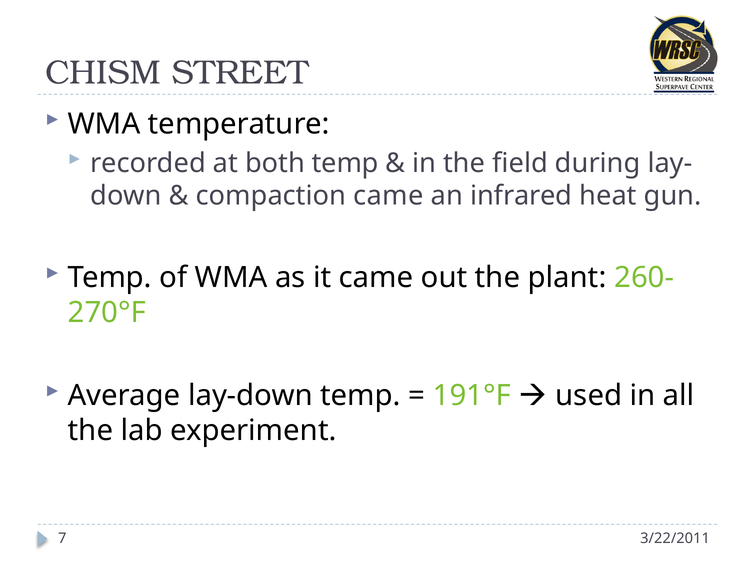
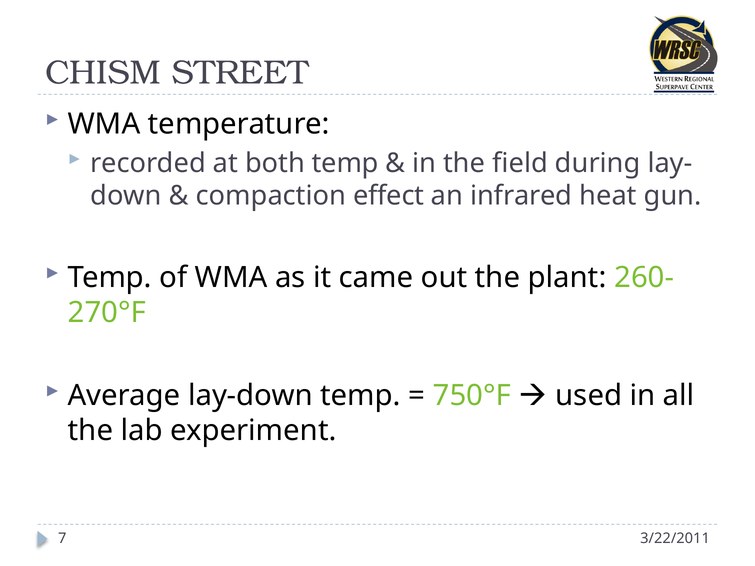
compaction came: came -> effect
191°F: 191°F -> 750°F
